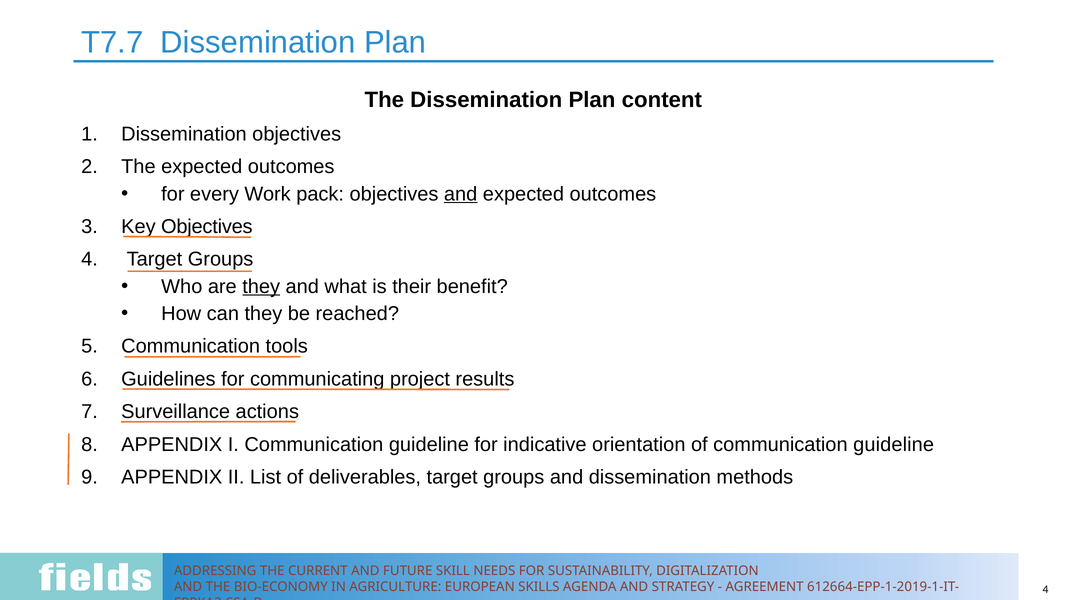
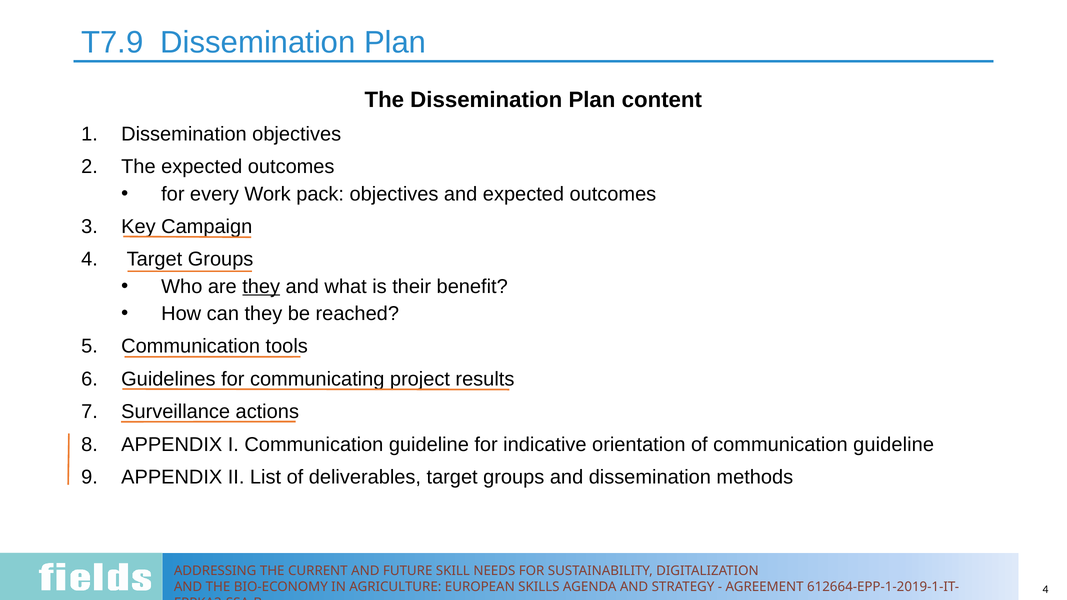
T7.7: T7.7 -> T7.9
and at (461, 194) underline: present -> none
Key Objectives: Objectives -> Campaign
